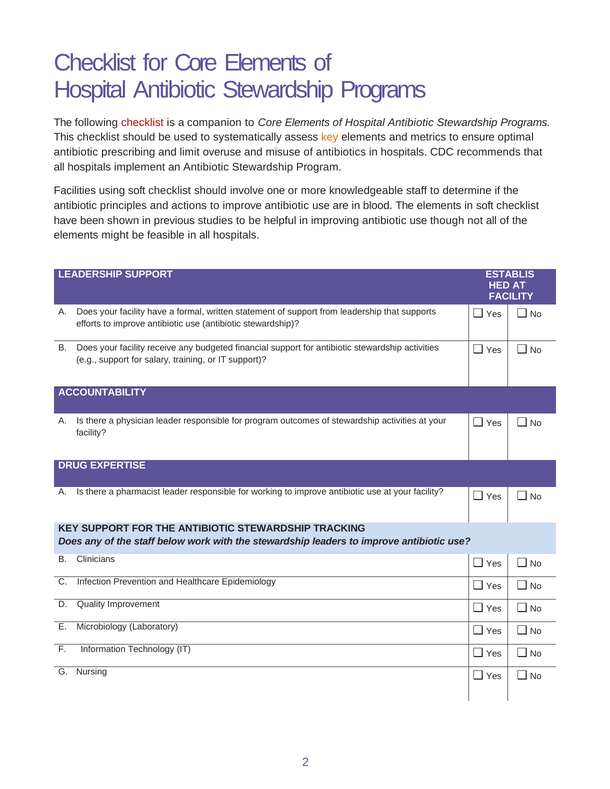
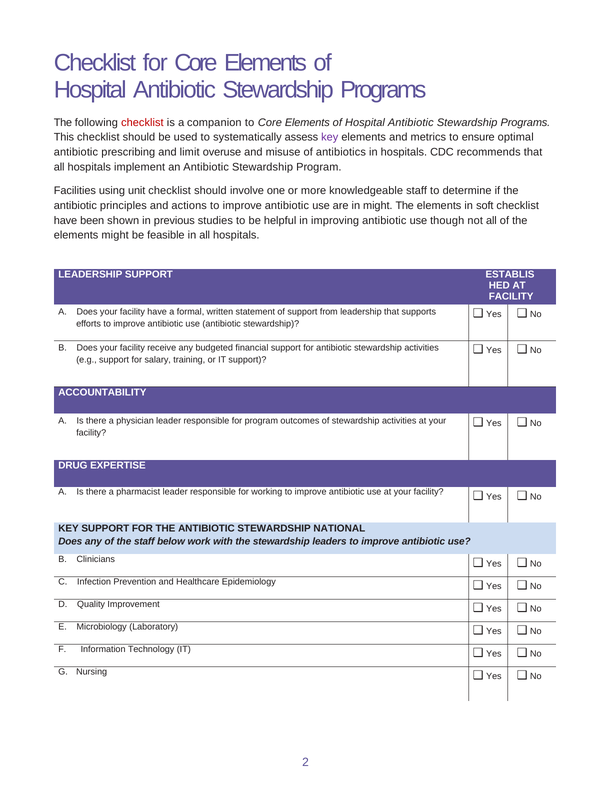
key at (330, 137) colour: orange -> purple
using soft: soft -> unit
in blood: blood -> might
TRACKING: TRACKING -> NATIONAL
